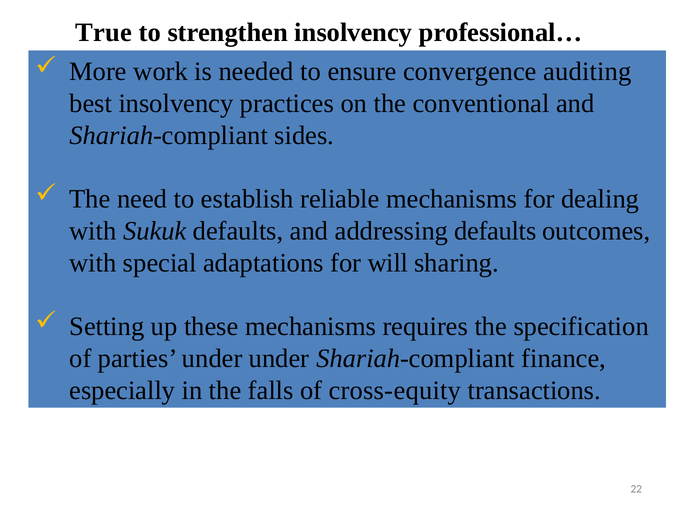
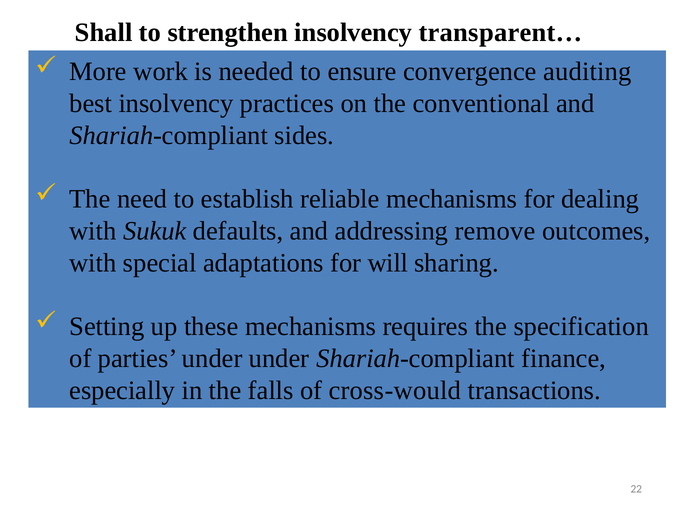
True: True -> Shall
professional…: professional… -> transparent…
addressing defaults: defaults -> remove
cross-equity: cross-equity -> cross-would
